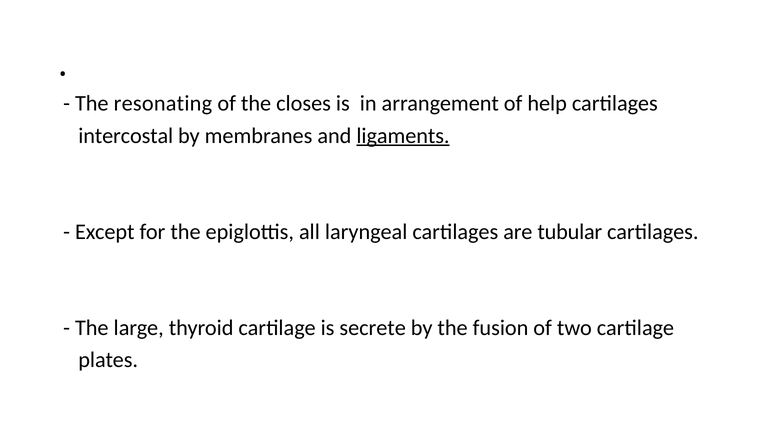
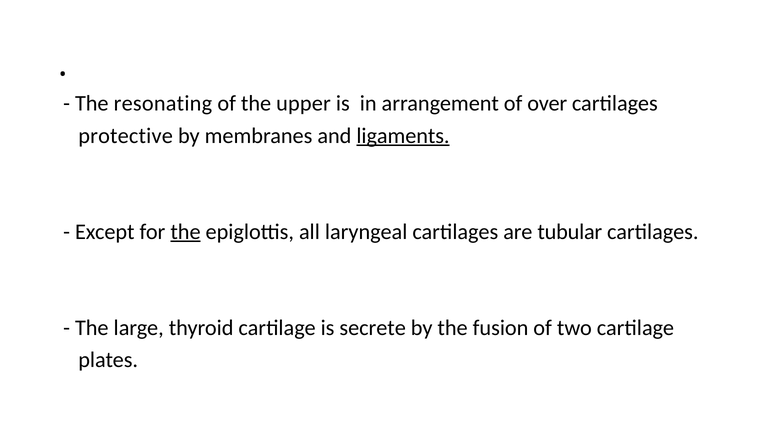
closes: closes -> upper
help: help -> over
intercostal: intercostal -> protective
the at (185, 232) underline: none -> present
